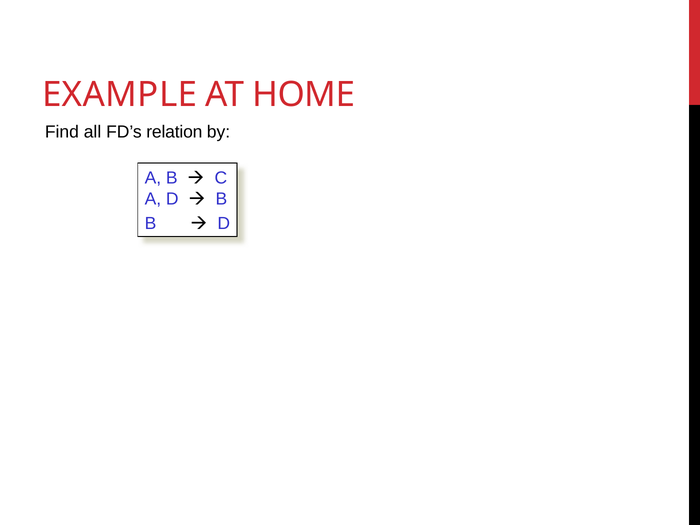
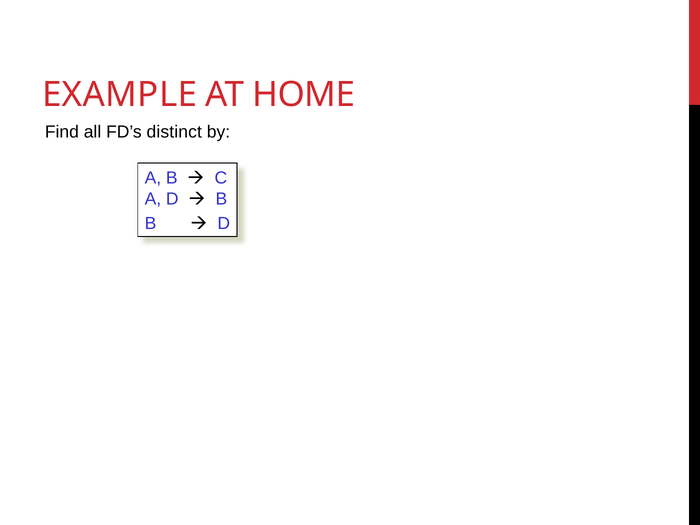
relation: relation -> distinct
